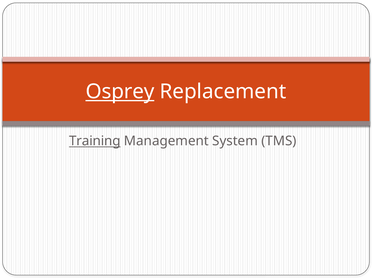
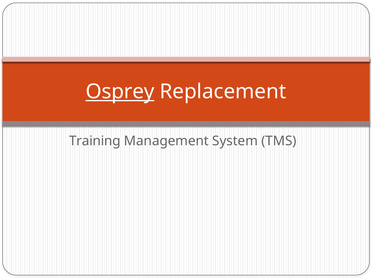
Training underline: present -> none
